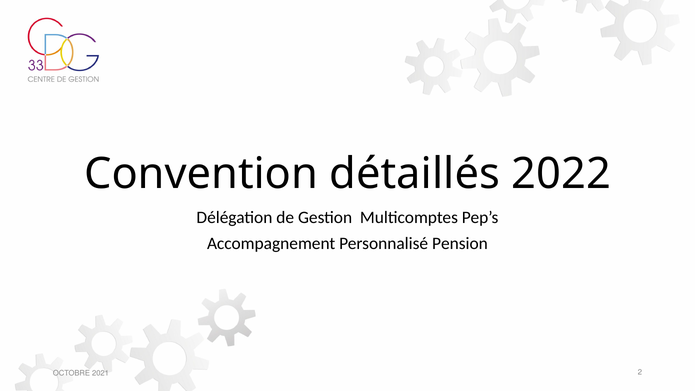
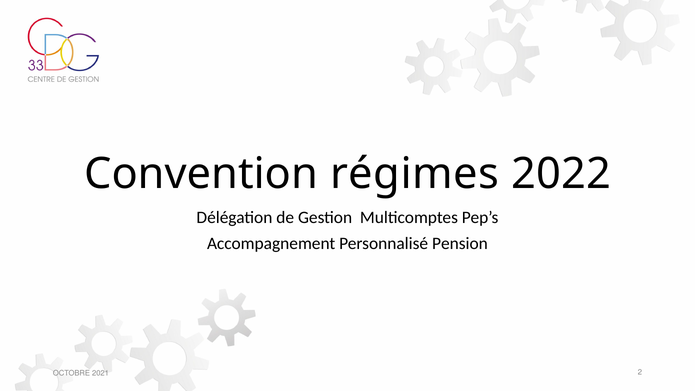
détaillés: détaillés -> régimes
